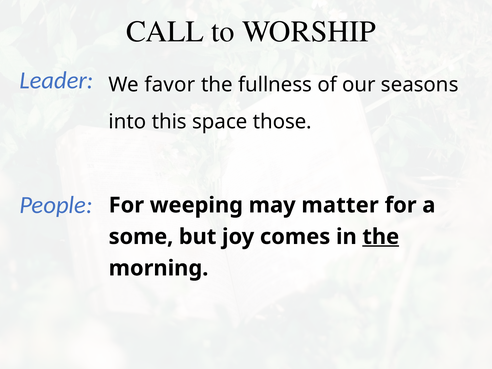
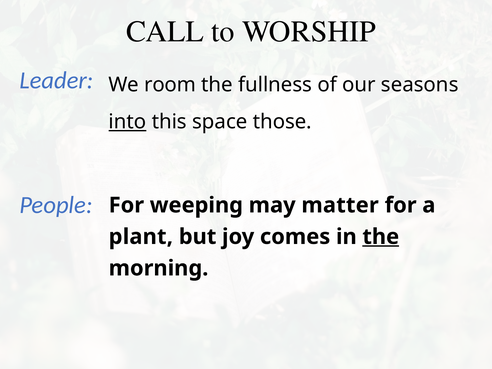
favor: favor -> room
into underline: none -> present
some: some -> plant
